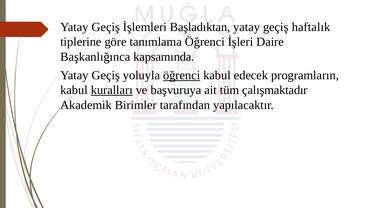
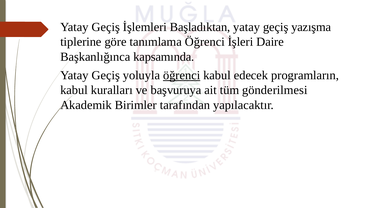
haftalık: haftalık -> yazışma
kuralları underline: present -> none
çalışmaktadır: çalışmaktadır -> gönderilmesi
